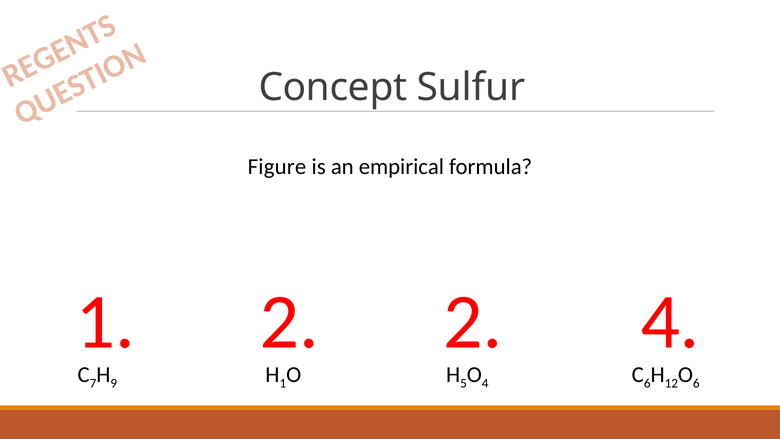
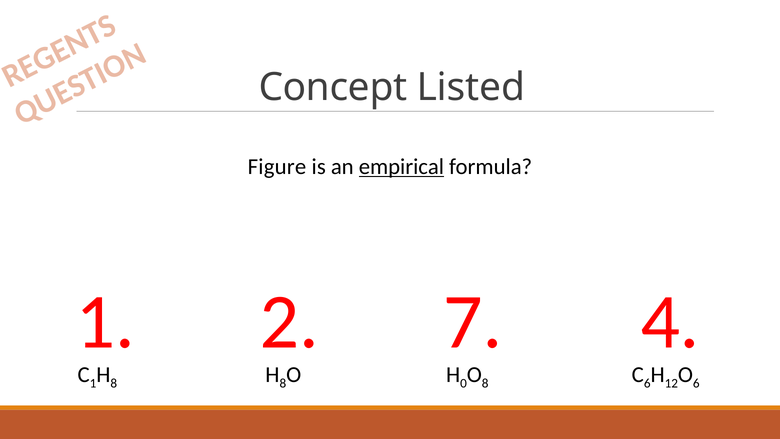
Sulfur: Sulfur -> Listed
empirical underline: none -> present
1 2: 2 -> 7
7 at (93, 383): 7 -> 1
9 at (114, 383): 9 -> 8
1 at (283, 383): 1 -> 8
5: 5 -> 0
4 at (485, 383): 4 -> 8
